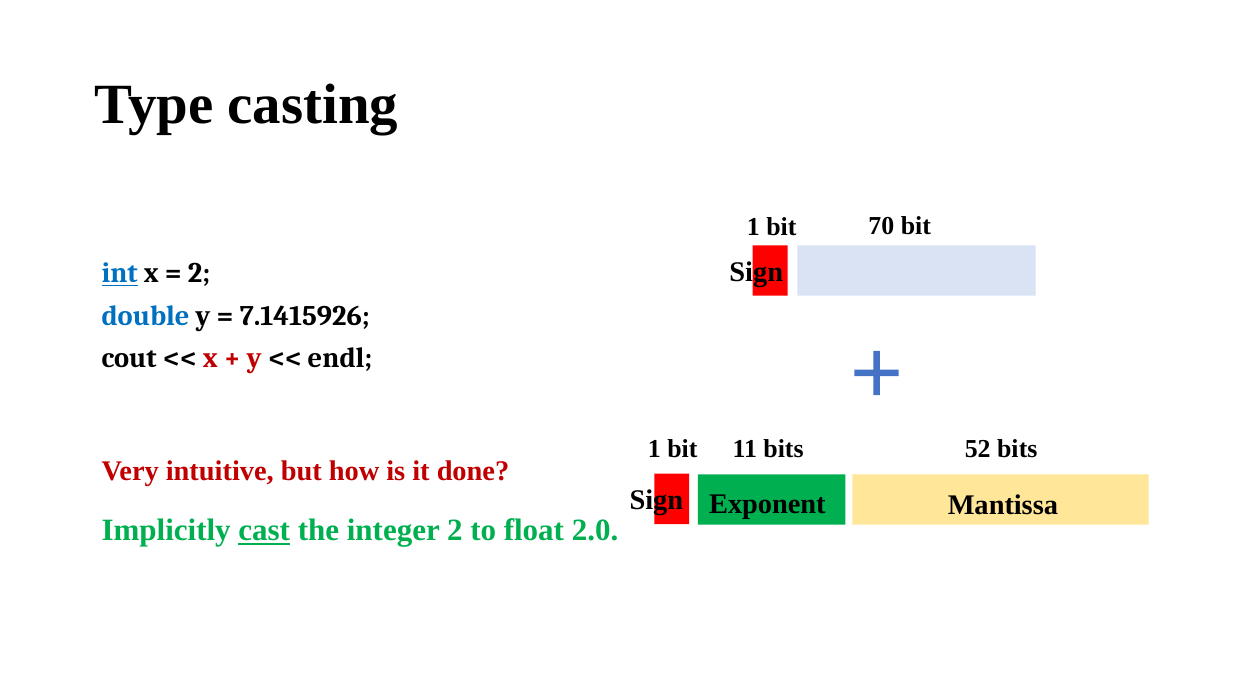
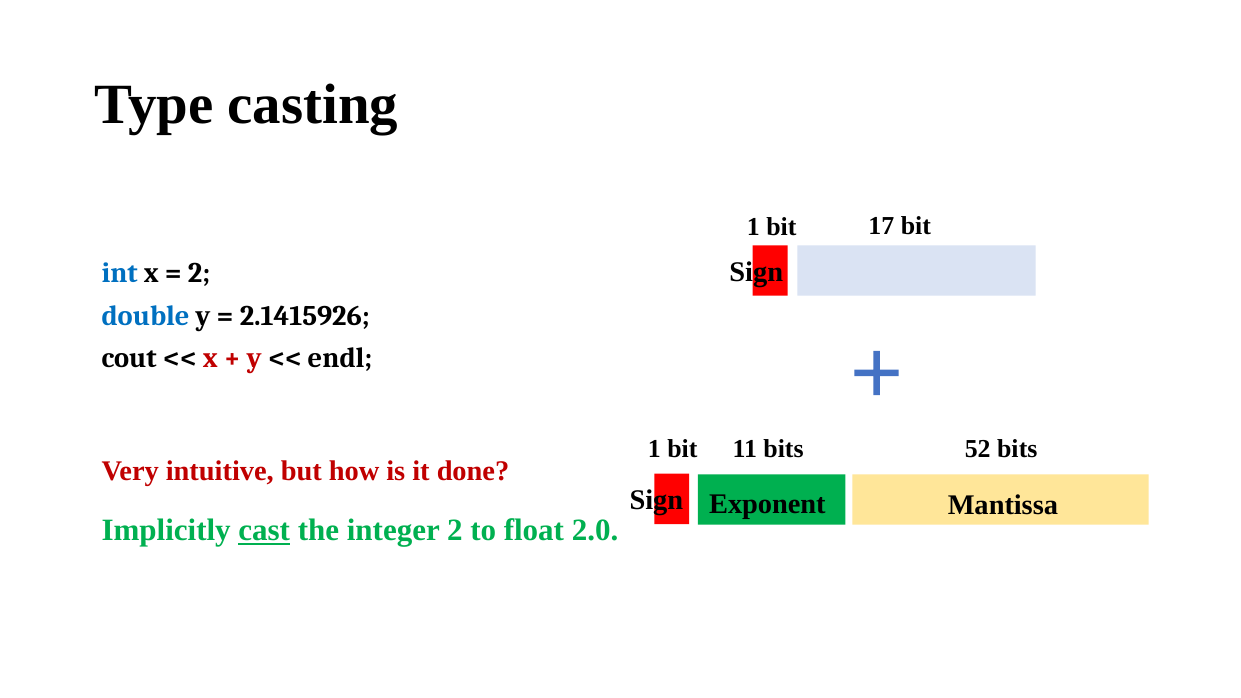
70: 70 -> 17
int underline: present -> none
7.1415926: 7.1415926 -> 2.1415926
